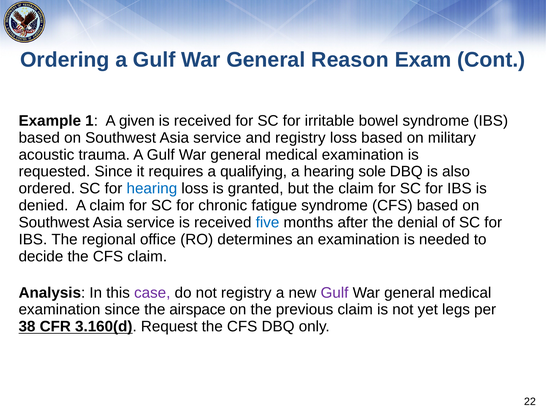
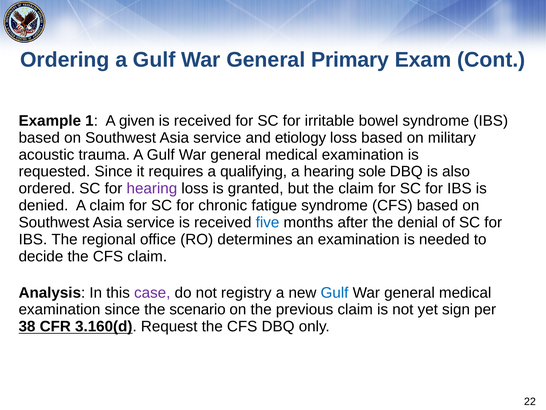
Reason: Reason -> Primary
and registry: registry -> etiology
hearing at (152, 188) colour: blue -> purple
Gulf at (335, 292) colour: purple -> blue
airspace: airspace -> scenario
legs: legs -> sign
